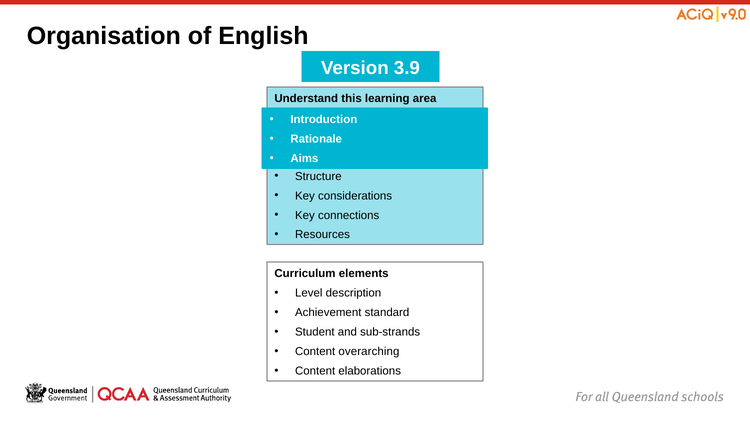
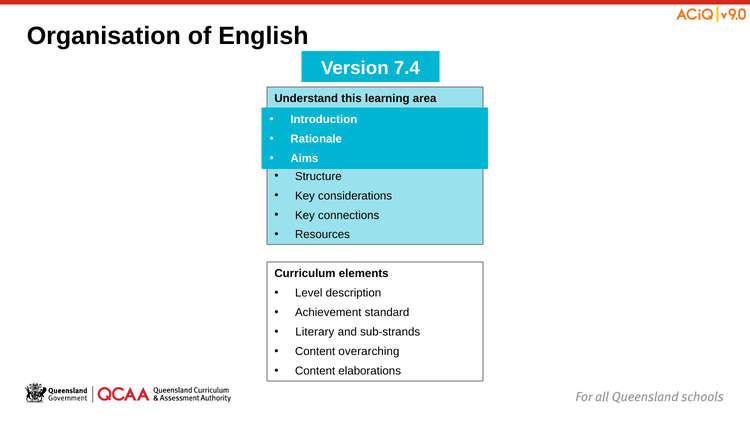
3.9: 3.9 -> 7.4
Student: Student -> Literary
